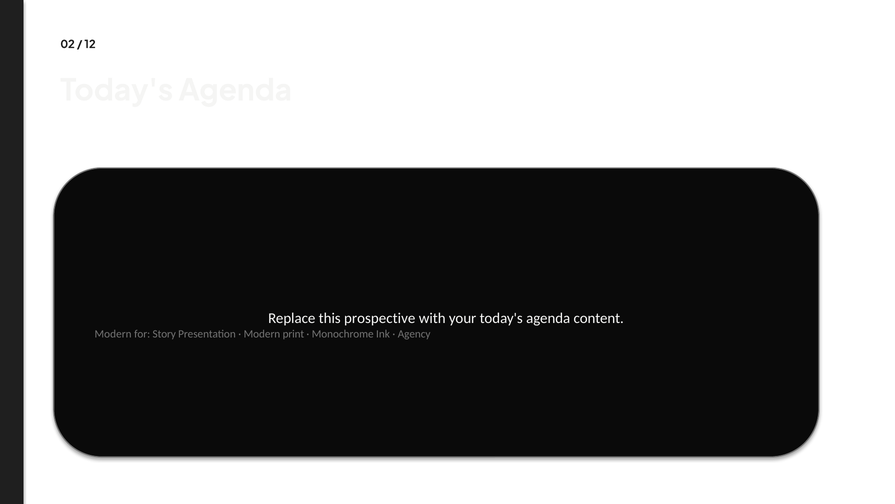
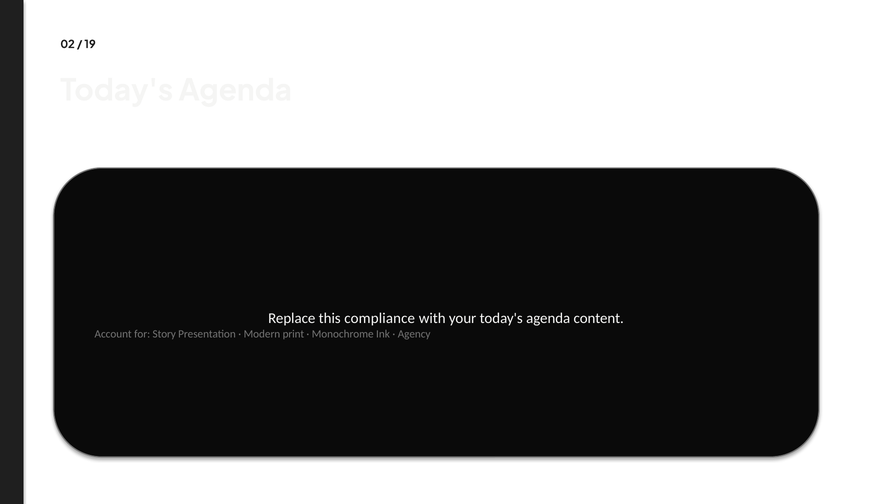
12: 12 -> 19
prospective: prospective -> compliance
Modern at (113, 334): Modern -> Account
